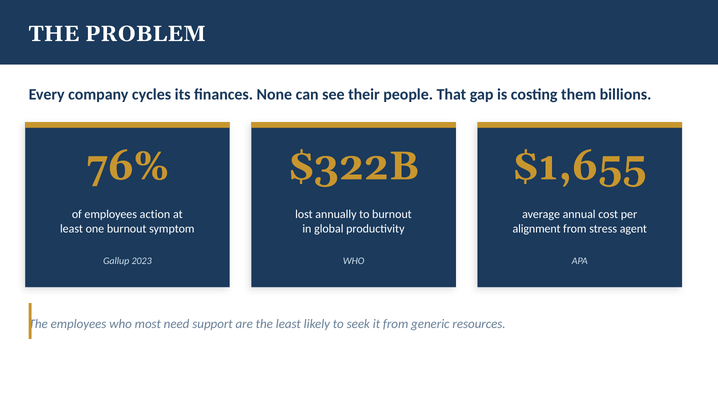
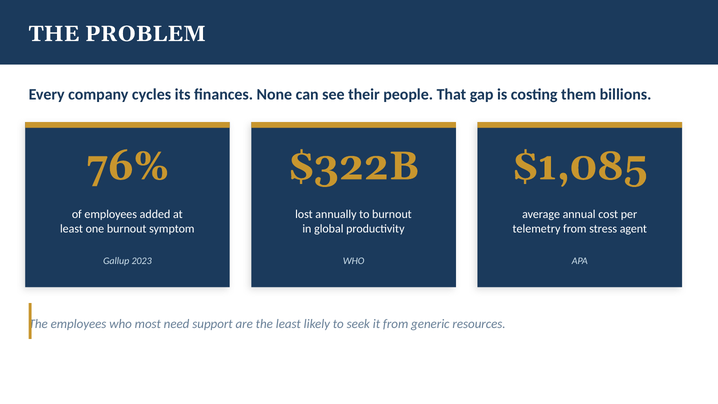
$1,655: $1,655 -> $1,085
action: action -> added
alignment: alignment -> telemetry
